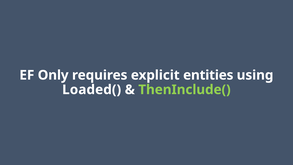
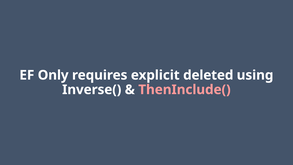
entities: entities -> deleted
Loaded(: Loaded( -> Inverse(
ThenInclude( colour: light green -> pink
